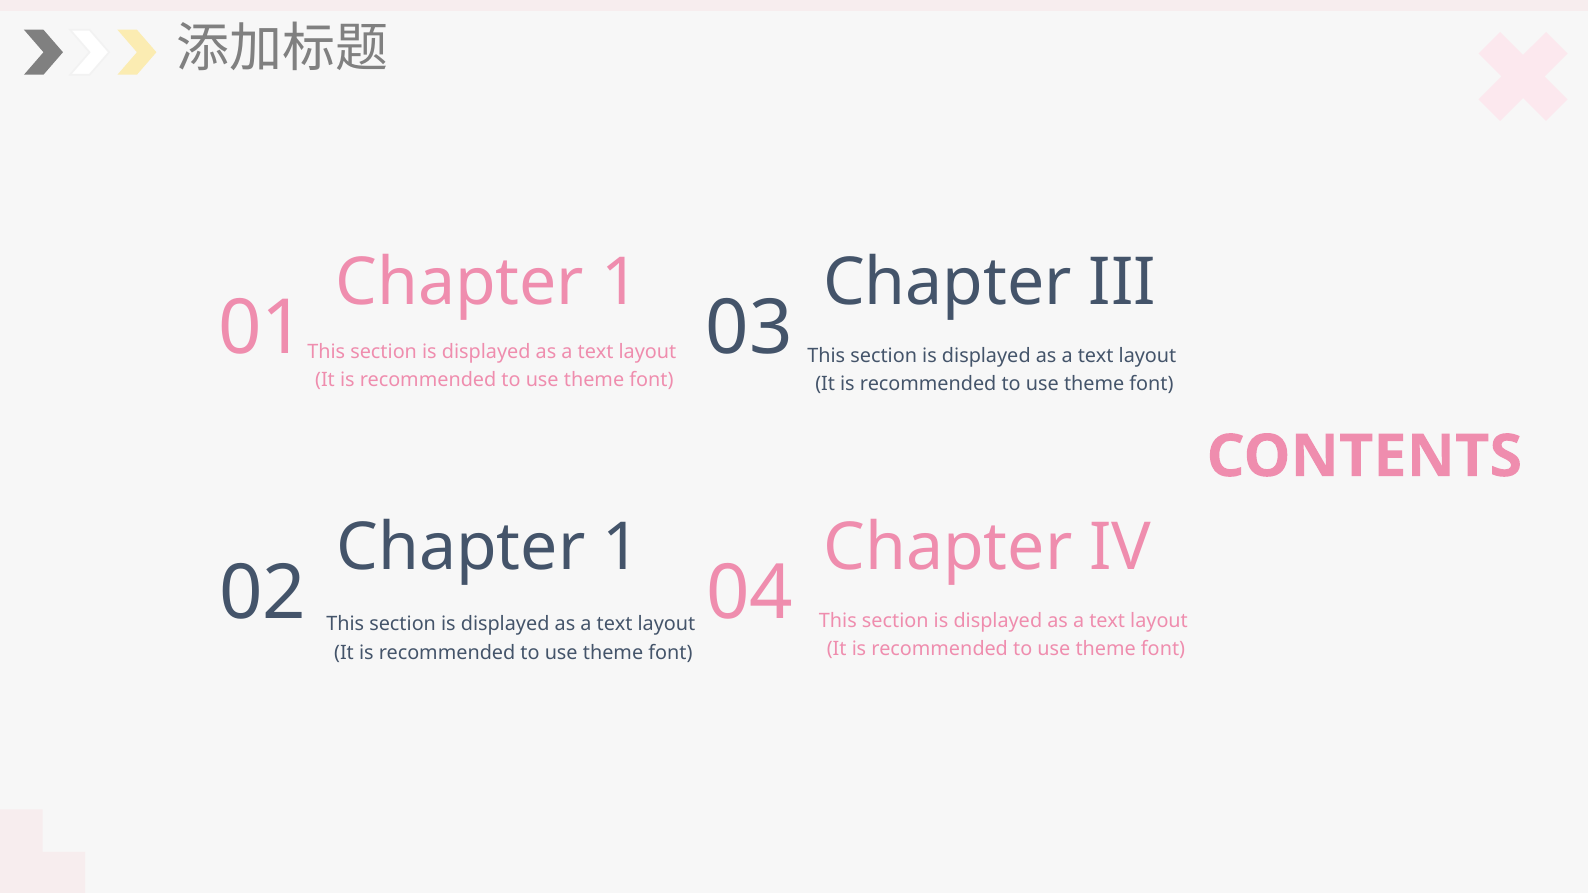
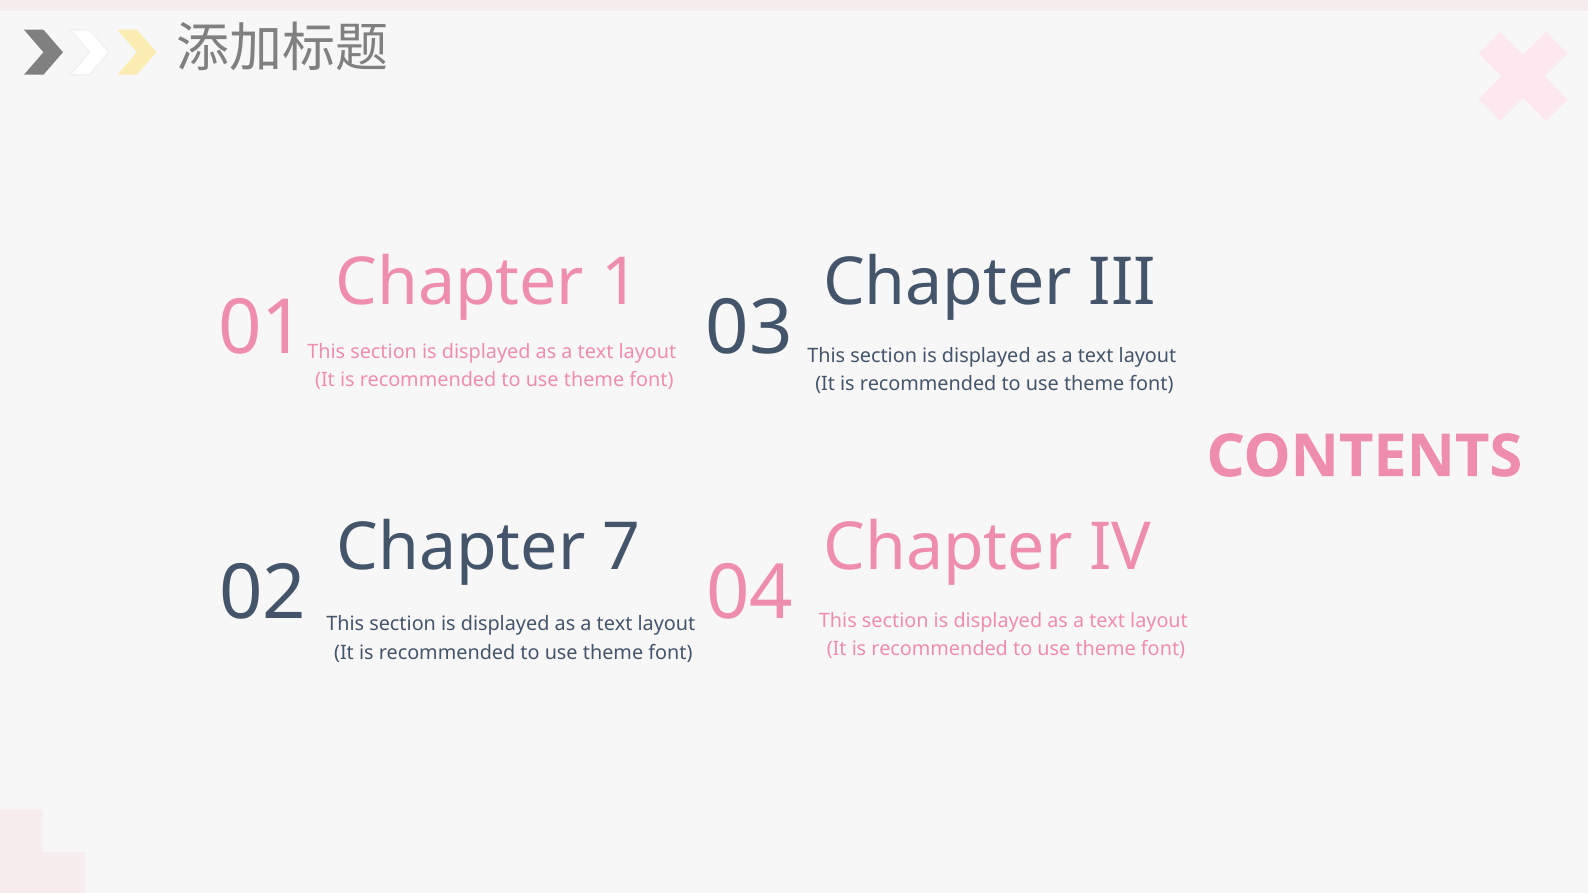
1 at (621, 548): 1 -> 7
